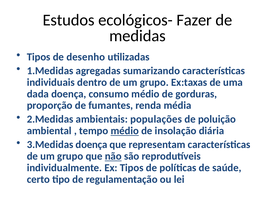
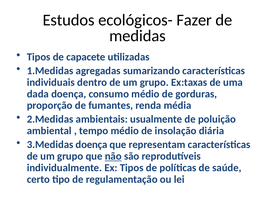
desenho: desenho -> capacete
populações: populações -> usualmente
médio at (125, 130) underline: present -> none
